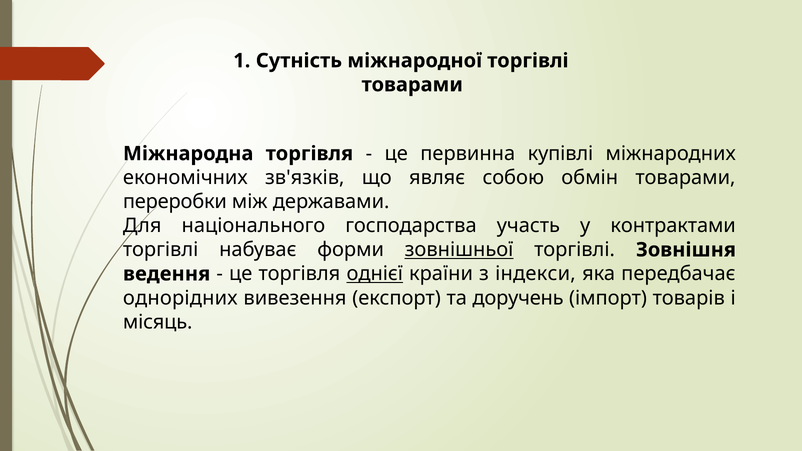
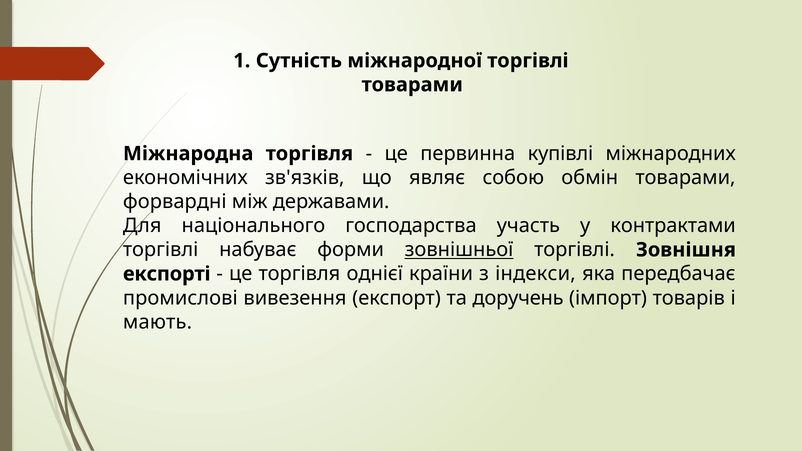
переробки: переробки -> форвардні
ведення: ведення -> експорті
однієї underline: present -> none
однорідних: однорідних -> промислові
місяць: місяць -> мають
